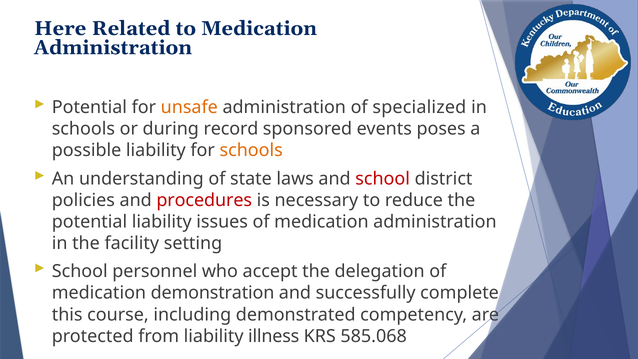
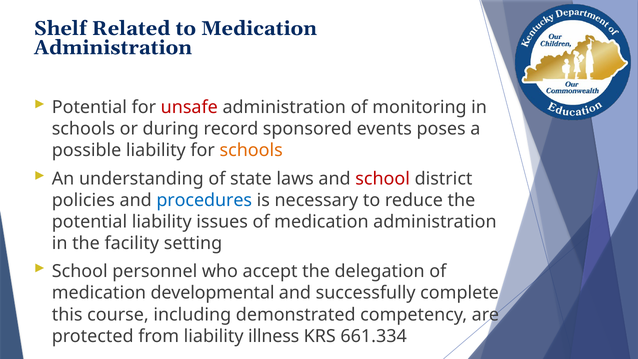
Here: Here -> Shelf
unsafe colour: orange -> red
specialized: specialized -> monitoring
procedures colour: red -> blue
demonstration: demonstration -> developmental
585.068: 585.068 -> 661.334
